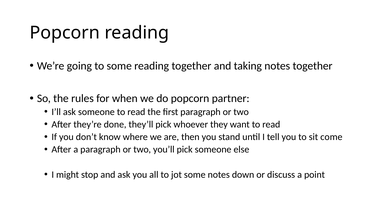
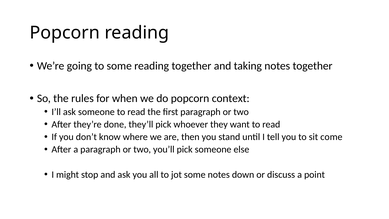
partner: partner -> context
